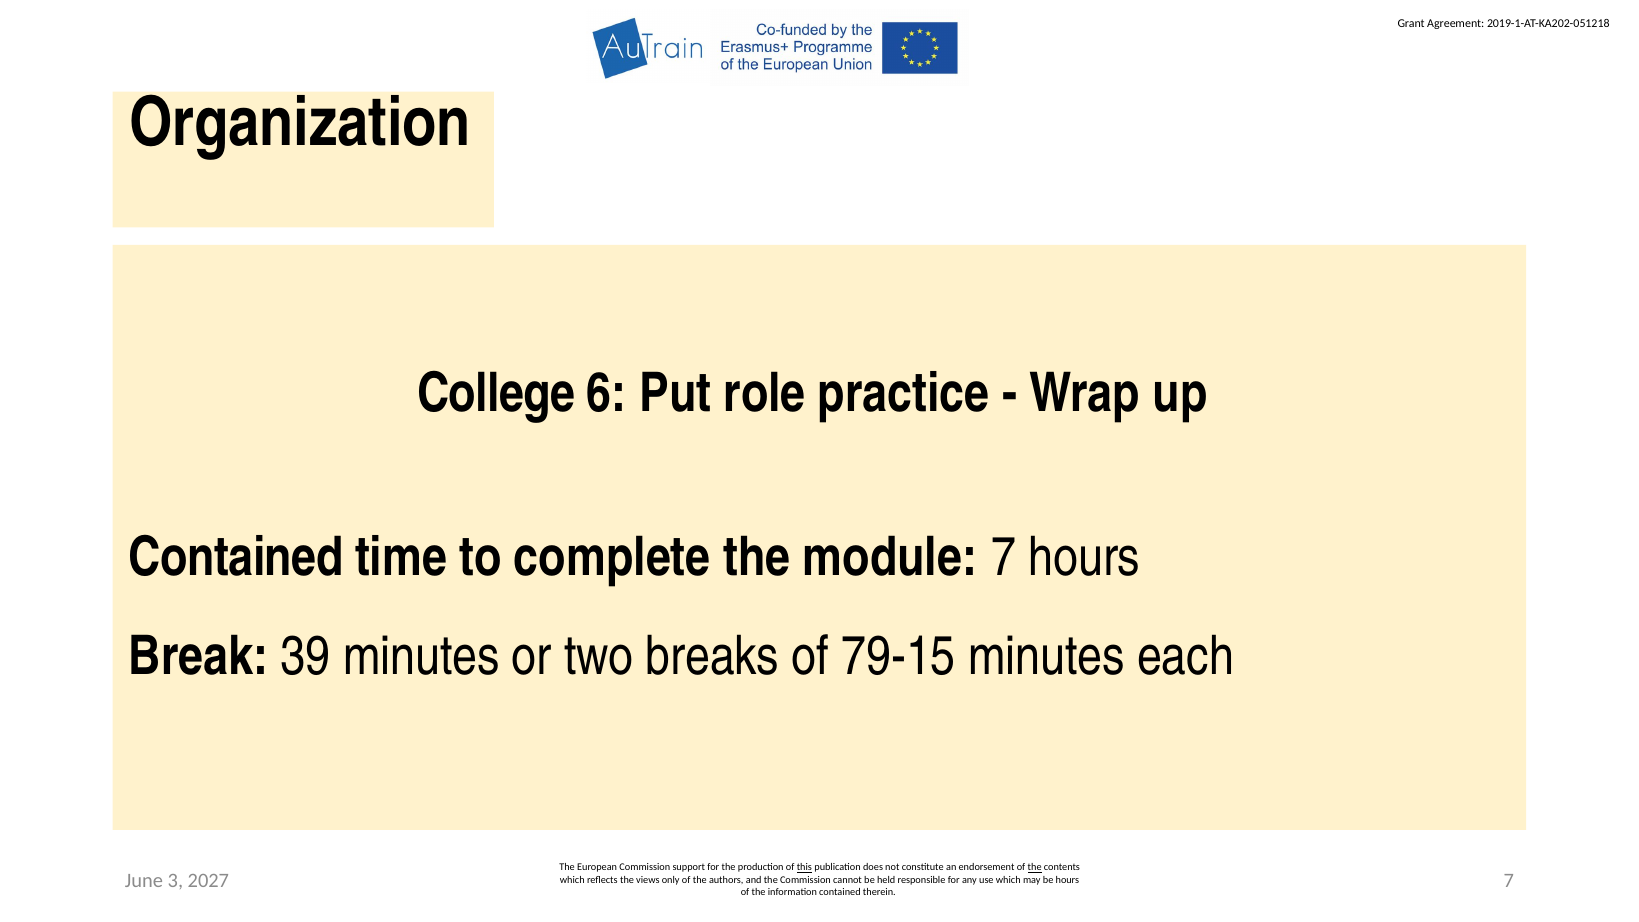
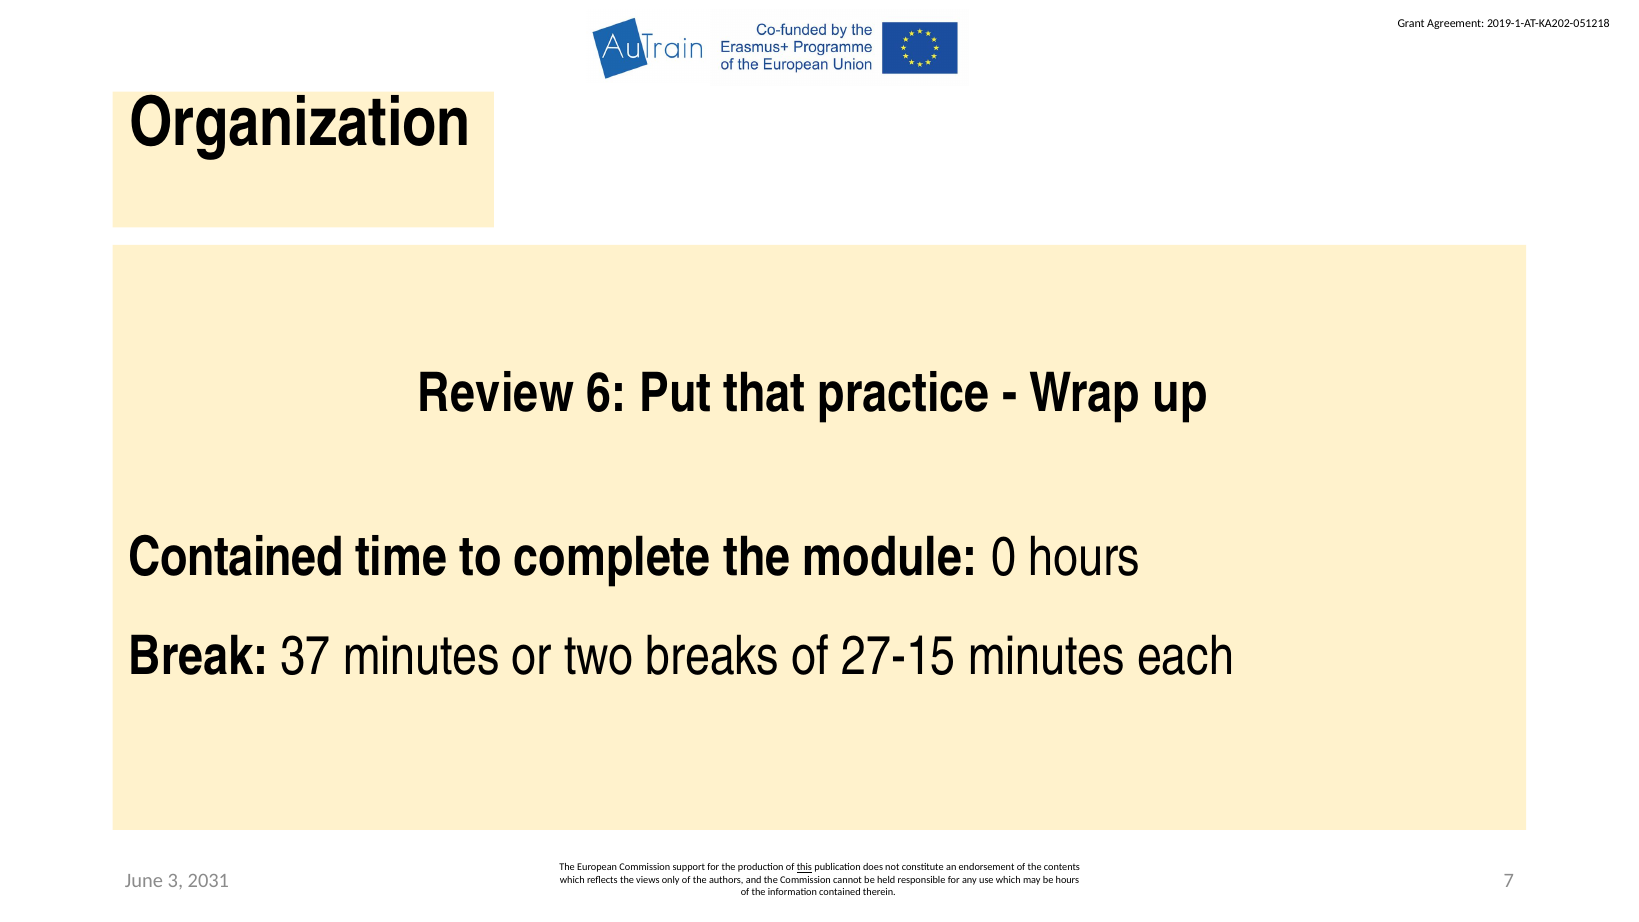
College: College -> Review
role: role -> that
module 7: 7 -> 0
39: 39 -> 37
79-15: 79-15 -> 27-15
the at (1035, 867) underline: present -> none
2027: 2027 -> 2031
